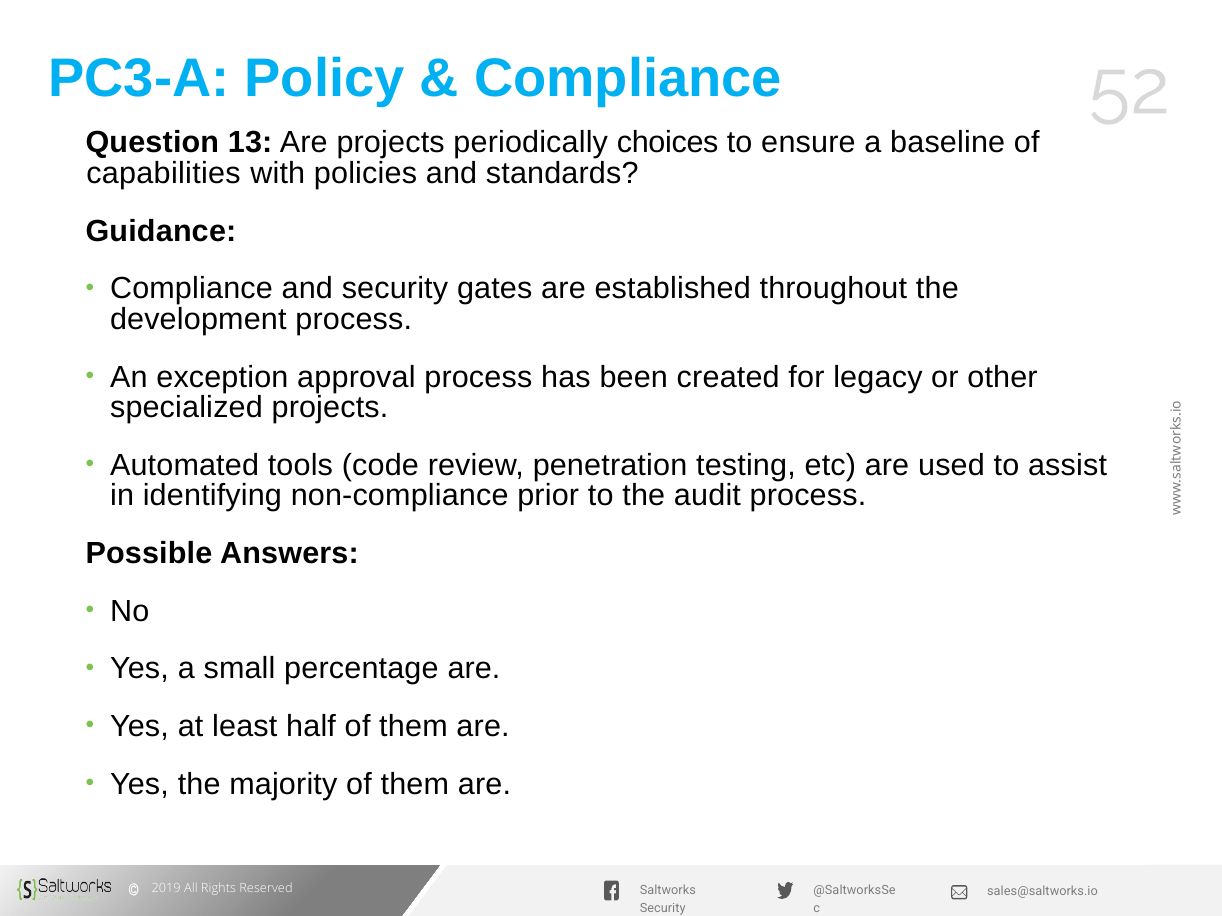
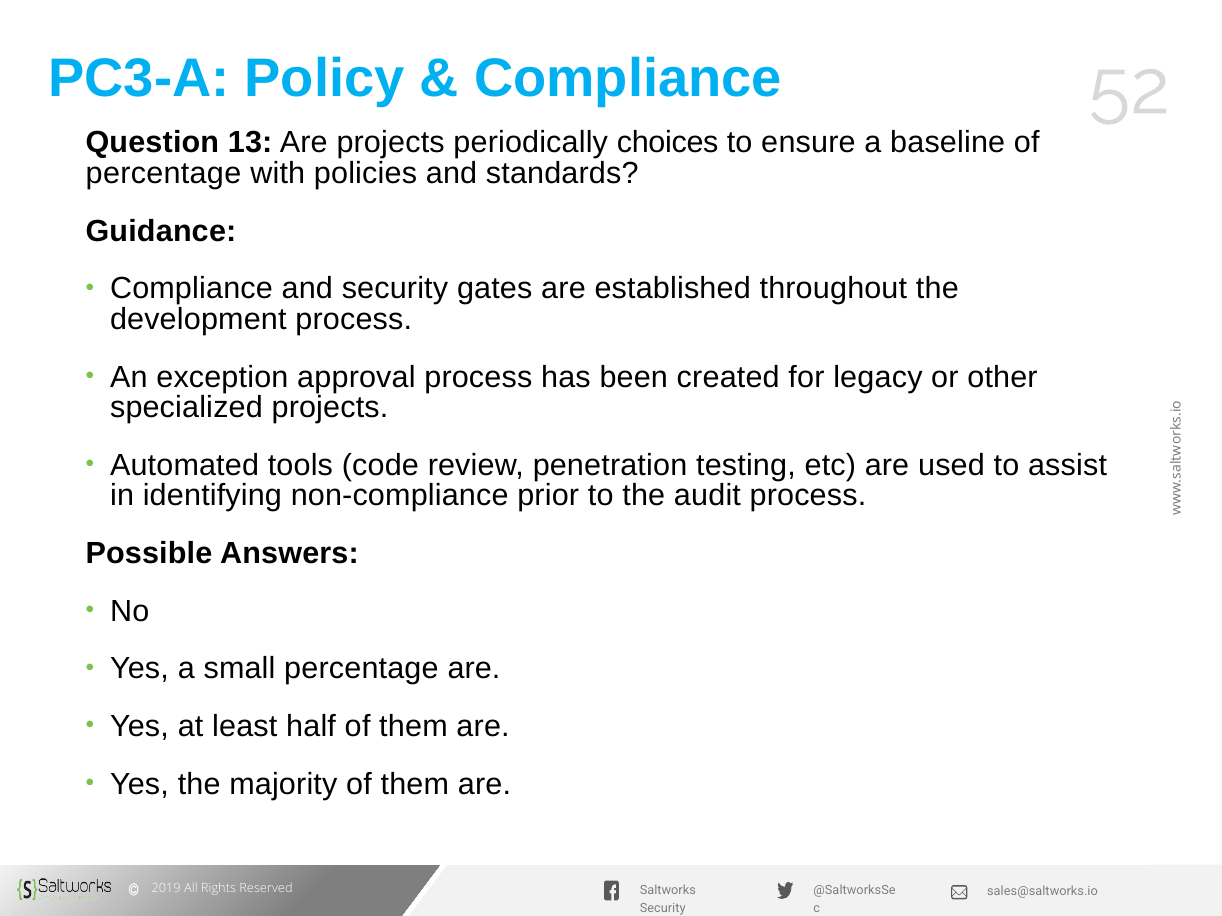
capabilities at (163, 173): capabilities -> percentage
